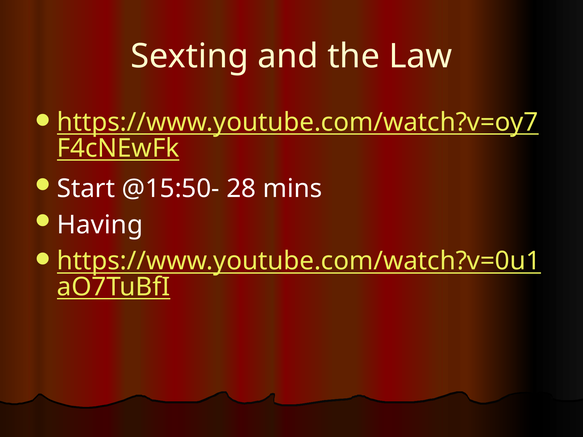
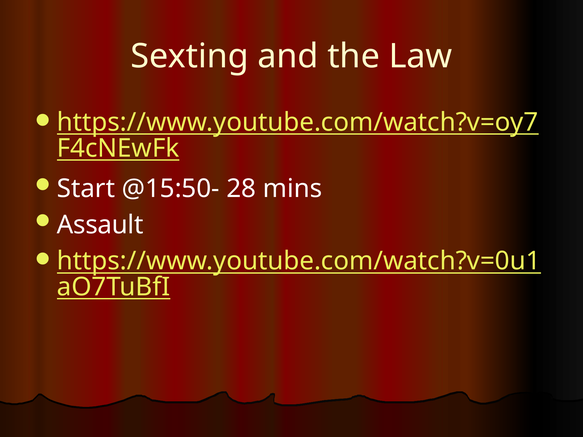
Having: Having -> Assault
